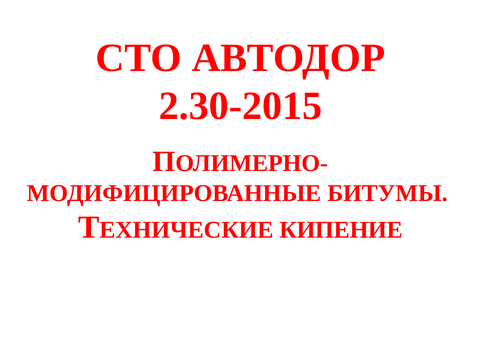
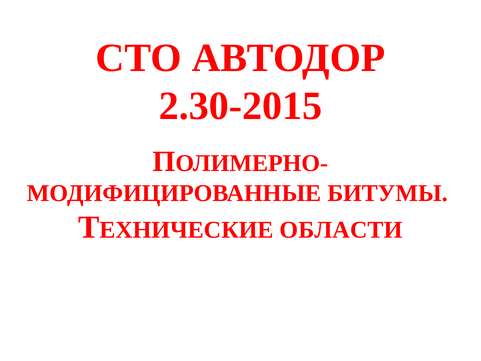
КИПЕНИЕ: КИПЕНИЕ -> ОБЛАСТИ
